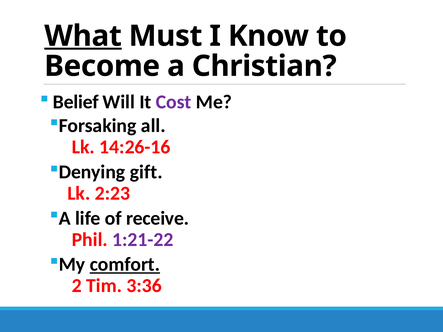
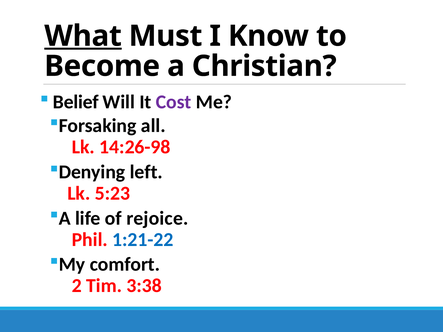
14:26-16: 14:26-16 -> 14:26-98
gift: gift -> left
2:23: 2:23 -> 5:23
receive: receive -> rejoice
1:21-22 colour: purple -> blue
comfort underline: present -> none
3:36: 3:36 -> 3:38
